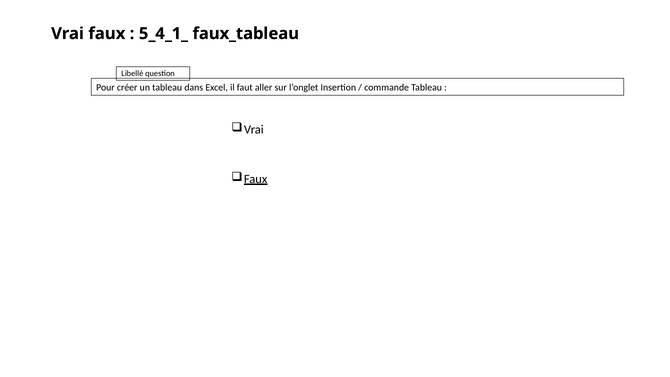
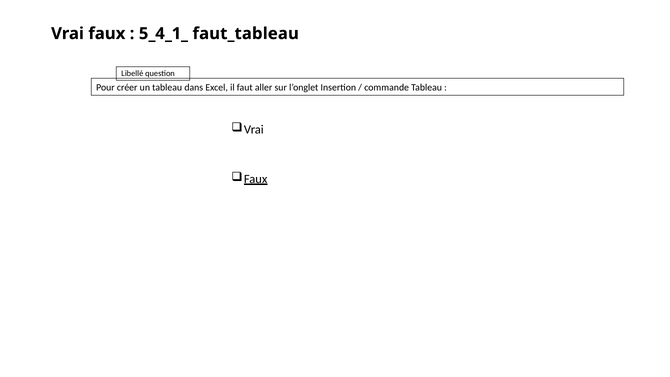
faux_tableau: faux_tableau -> faut_tableau
